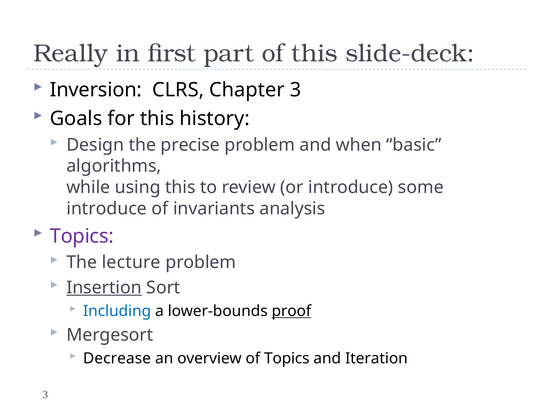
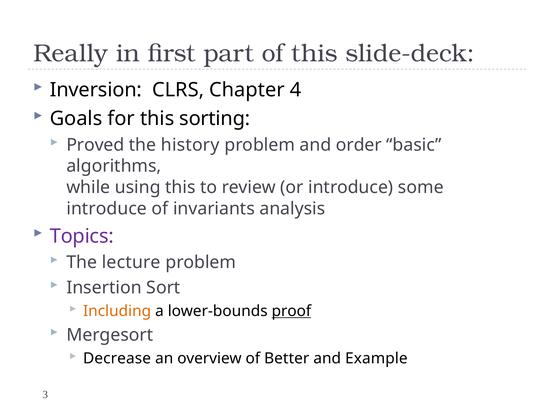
Chapter 3: 3 -> 4
history: history -> sorting
Design: Design -> Proved
precise: precise -> history
when: when -> order
Insertion underline: present -> none
Including colour: blue -> orange
of Topics: Topics -> Better
Iteration: Iteration -> Example
